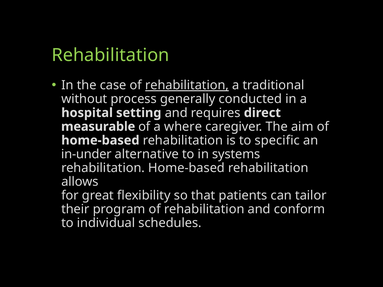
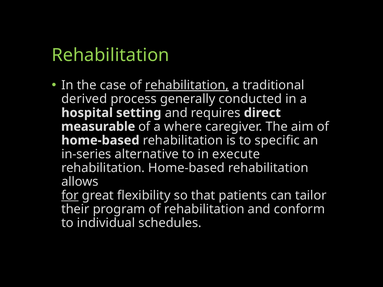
without: without -> derived
in-under: in-under -> in-series
systems: systems -> execute
for underline: none -> present
